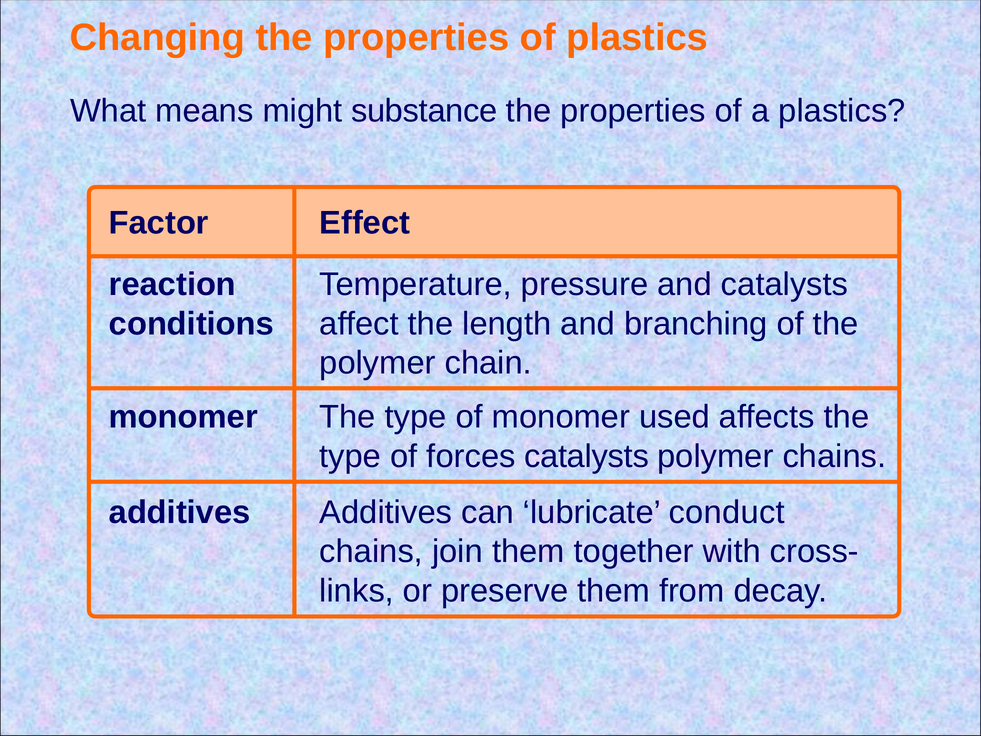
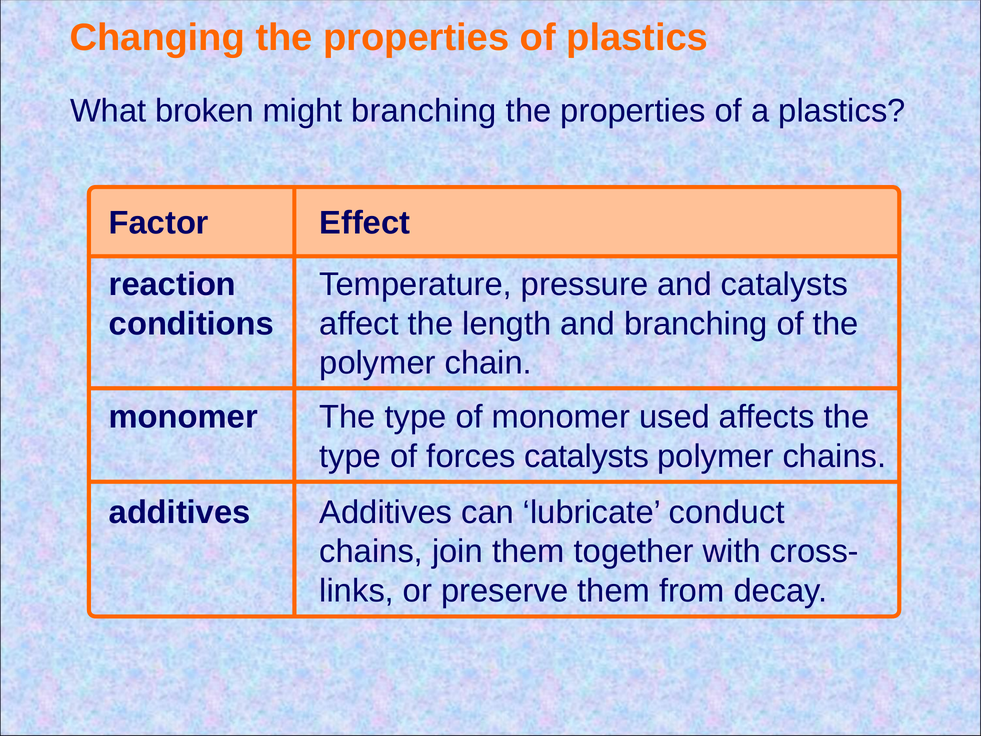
means: means -> broken
might substance: substance -> branching
